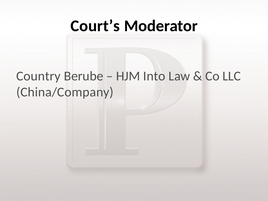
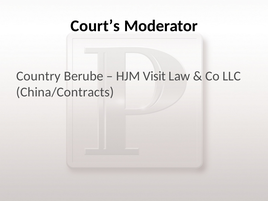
Into: Into -> Visit
China/Company: China/Company -> China/Contracts
